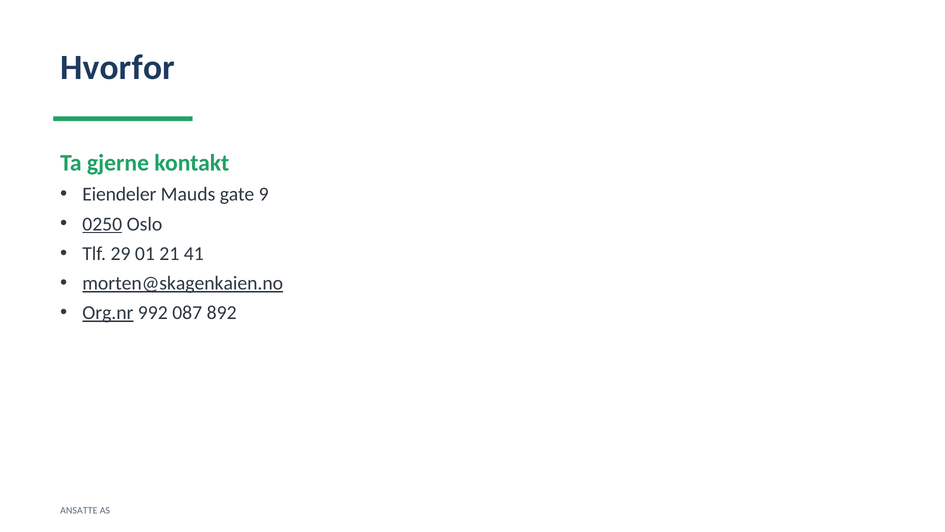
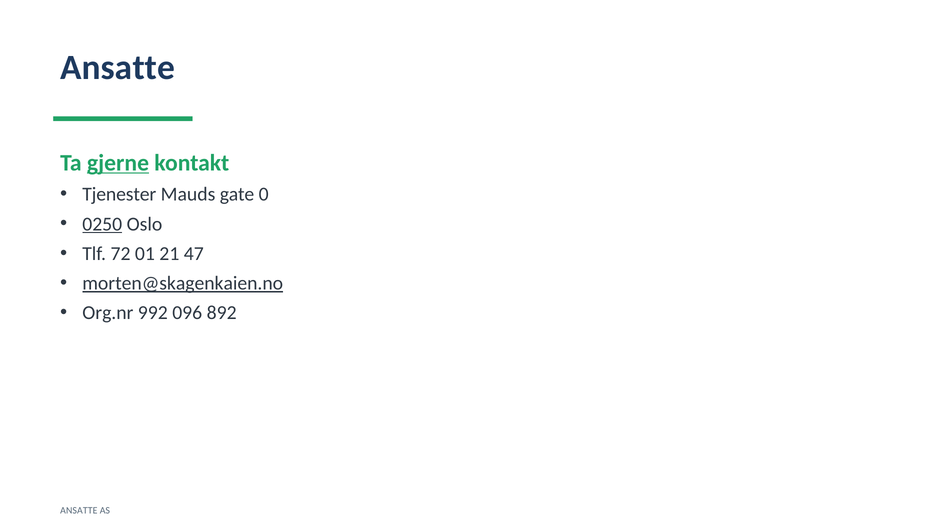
Hvorfor at (118, 67): Hvorfor -> Ansatte
gjerne underline: none -> present
Eiendeler: Eiendeler -> Tjenester
9: 9 -> 0
29: 29 -> 72
41: 41 -> 47
Org.nr underline: present -> none
087: 087 -> 096
